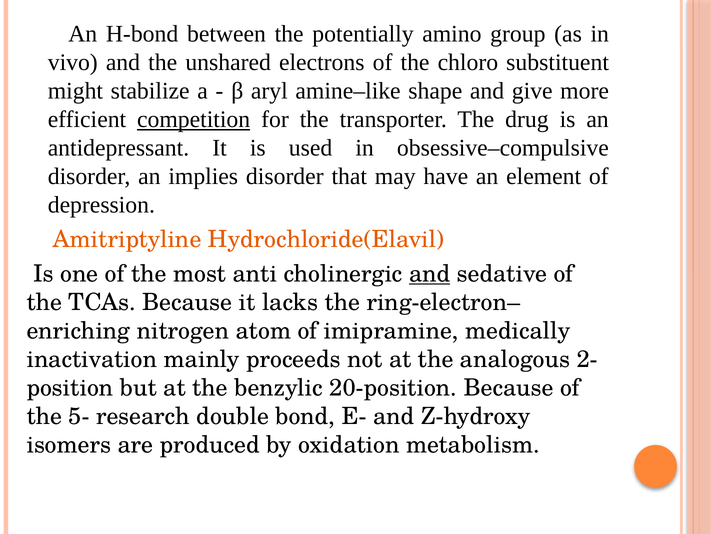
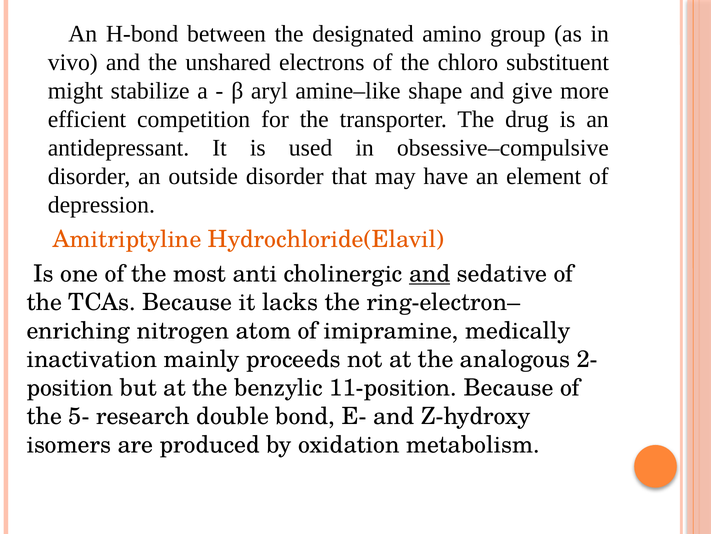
potentially: potentially -> designated
competition underline: present -> none
implies: implies -> outside
20-position: 20-position -> 11-position
